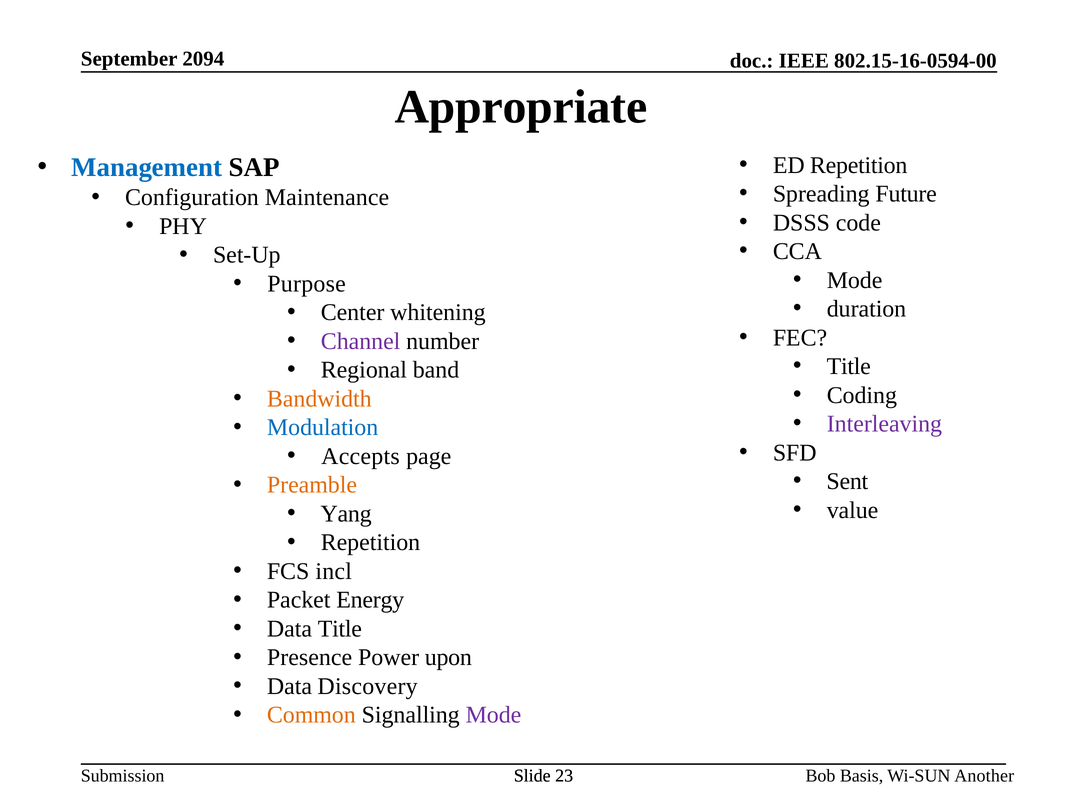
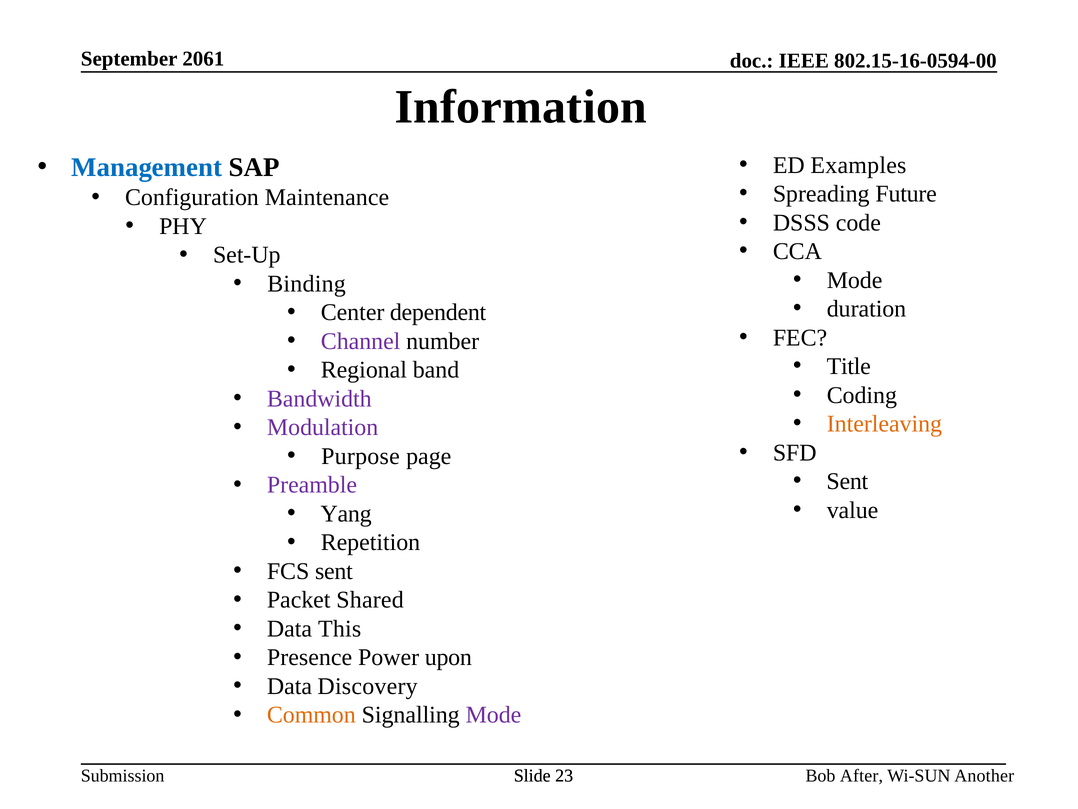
2094: 2094 -> 2061
Appropriate: Appropriate -> Information
ED Repetition: Repetition -> Examples
Purpose: Purpose -> Binding
whitening: whitening -> dependent
Bandwidth colour: orange -> purple
Interleaving colour: purple -> orange
Modulation colour: blue -> purple
Accepts: Accepts -> Purpose
Preamble colour: orange -> purple
FCS incl: incl -> sent
Energy: Energy -> Shared
Data Title: Title -> This
Basis: Basis -> After
